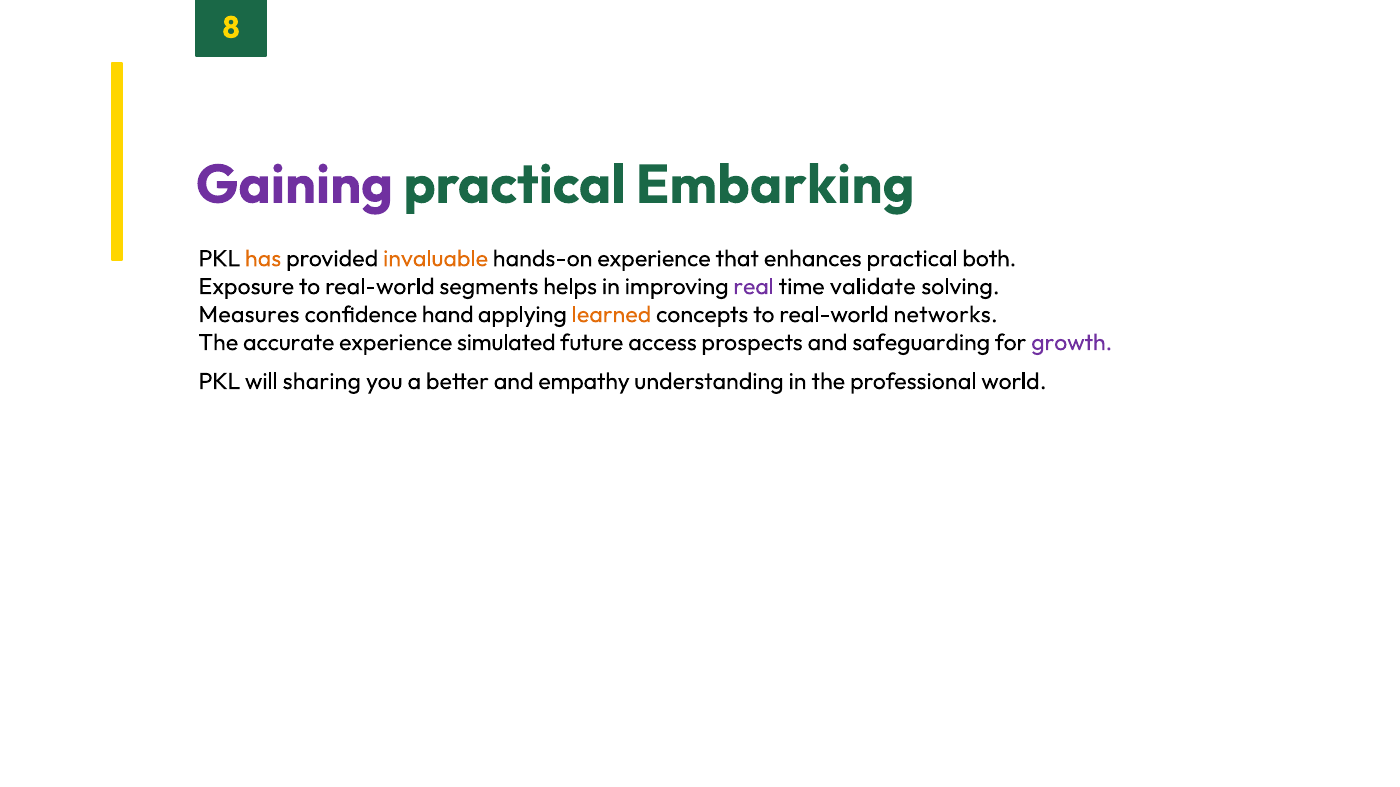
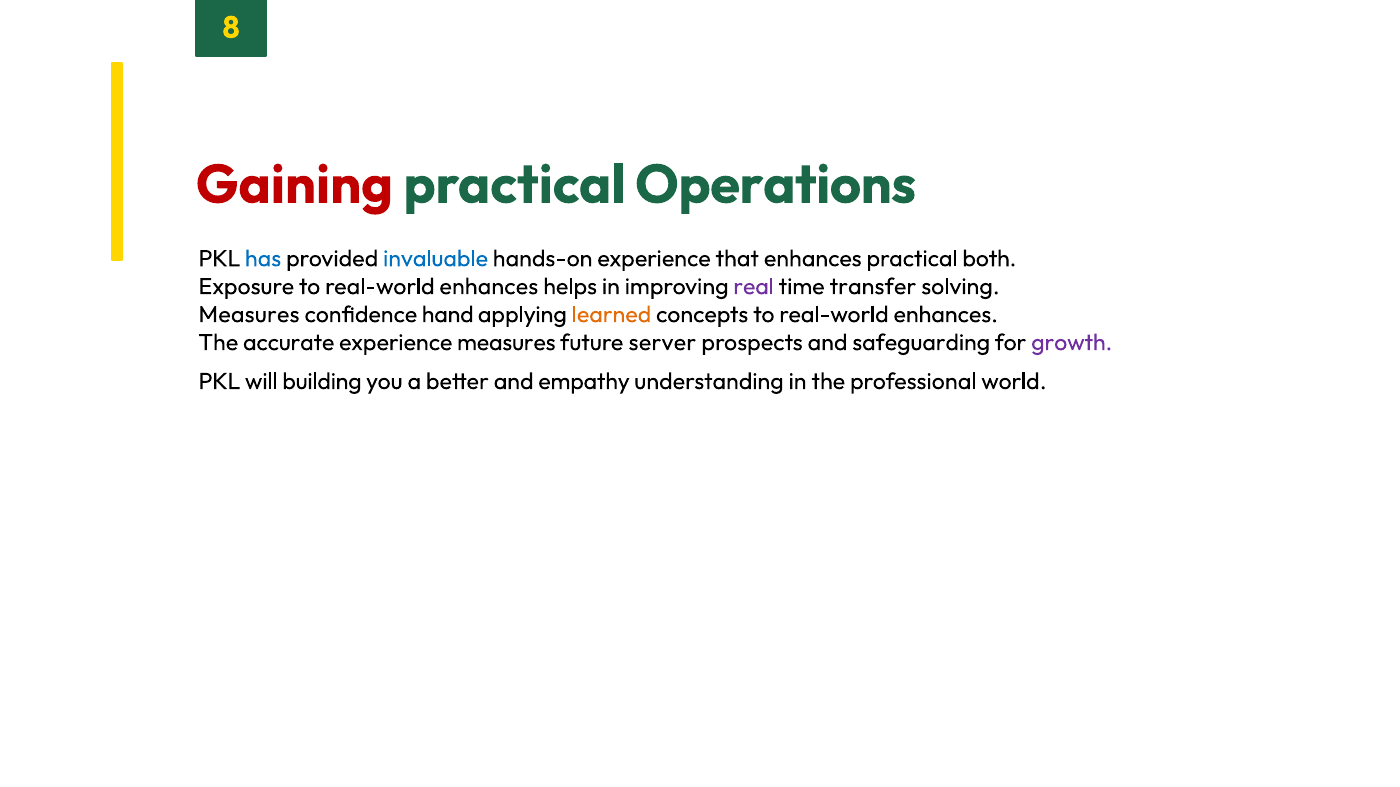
Gaining colour: purple -> red
Embarking: Embarking -> Operations
has colour: orange -> blue
invaluable colour: orange -> blue
Exposure to real-world segments: segments -> enhances
validate: validate -> transfer
concepts to real-world networks: networks -> enhances
experience simulated: simulated -> measures
access: access -> server
sharing: sharing -> building
